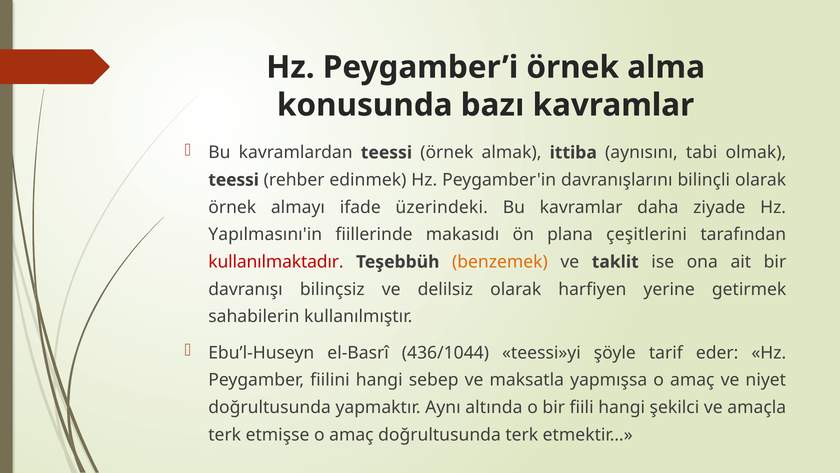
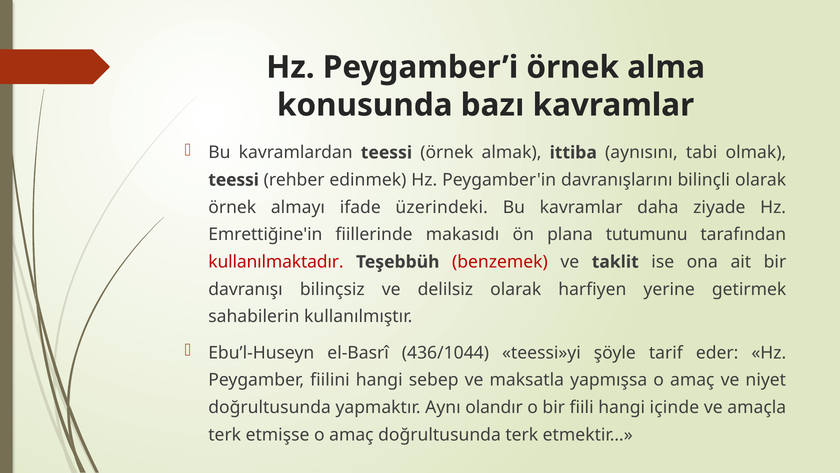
Yapılmasını'in: Yapılmasını'in -> Emrettiğine'in
çeşitlerini: çeşitlerini -> tutumunu
benzemek colour: orange -> red
altında: altında -> olandır
şekilci: şekilci -> içinde
